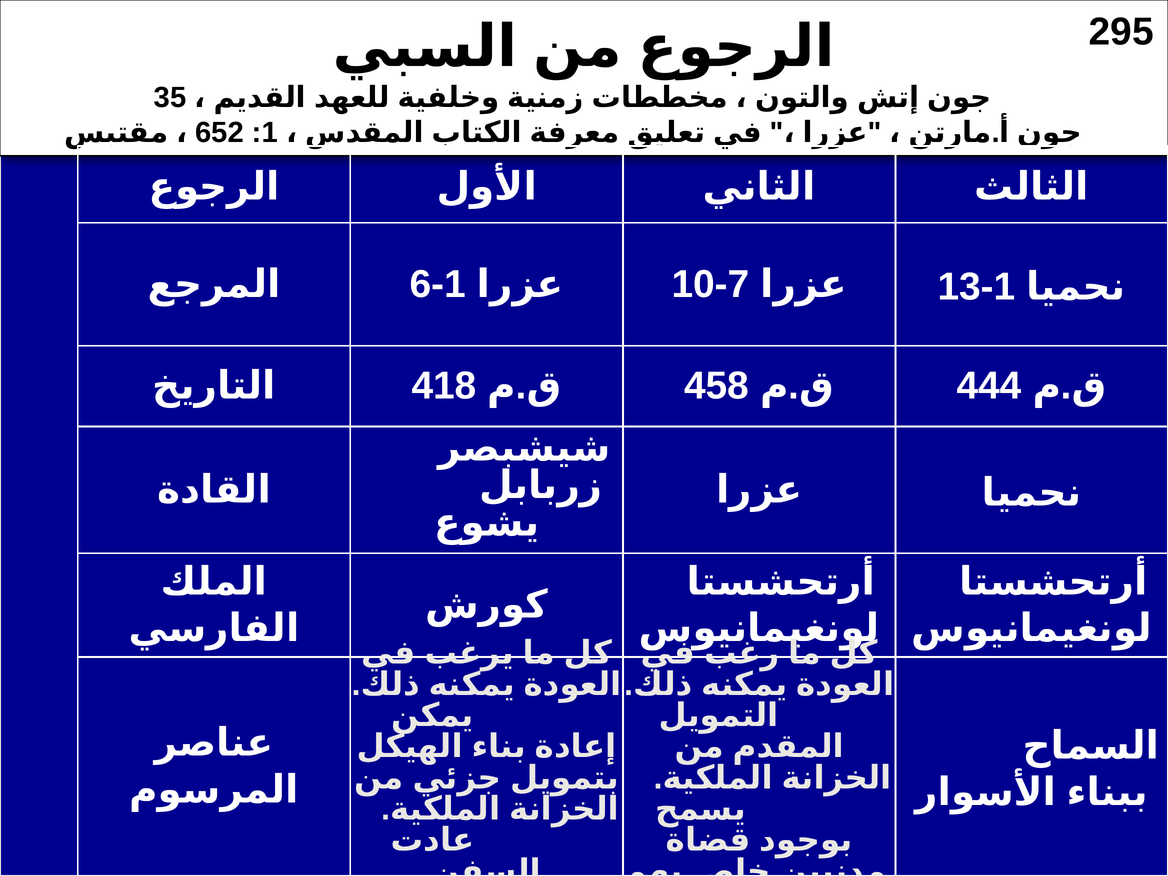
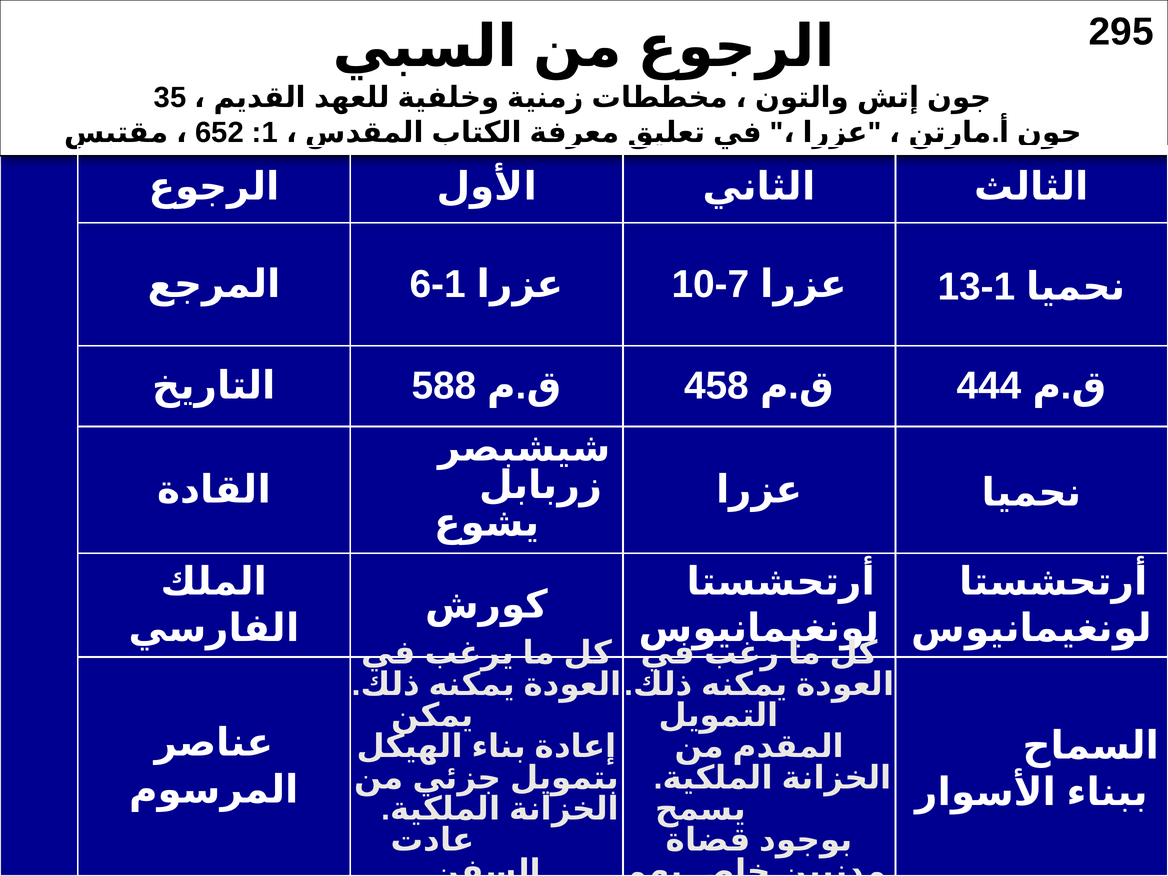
418: 418 -> 588
